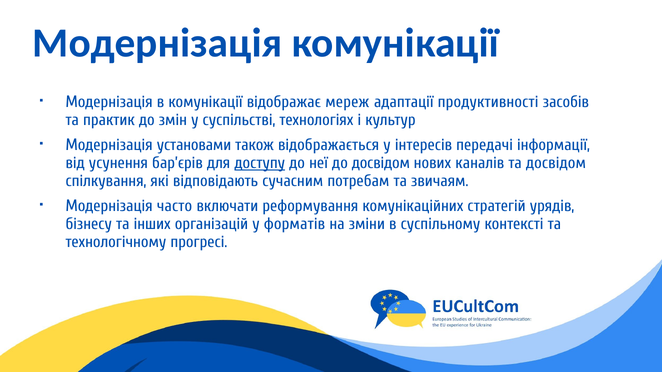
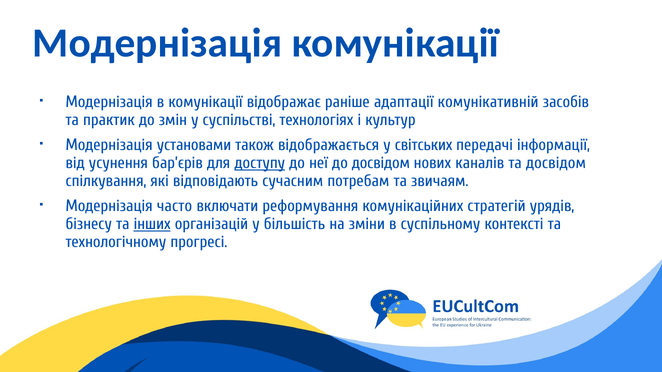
мереж: мереж -> раніше
продуктивності: продуктивності -> комунікативній
інтересів: інтересів -> світських
інших underline: none -> present
форматів: форматів -> більшість
